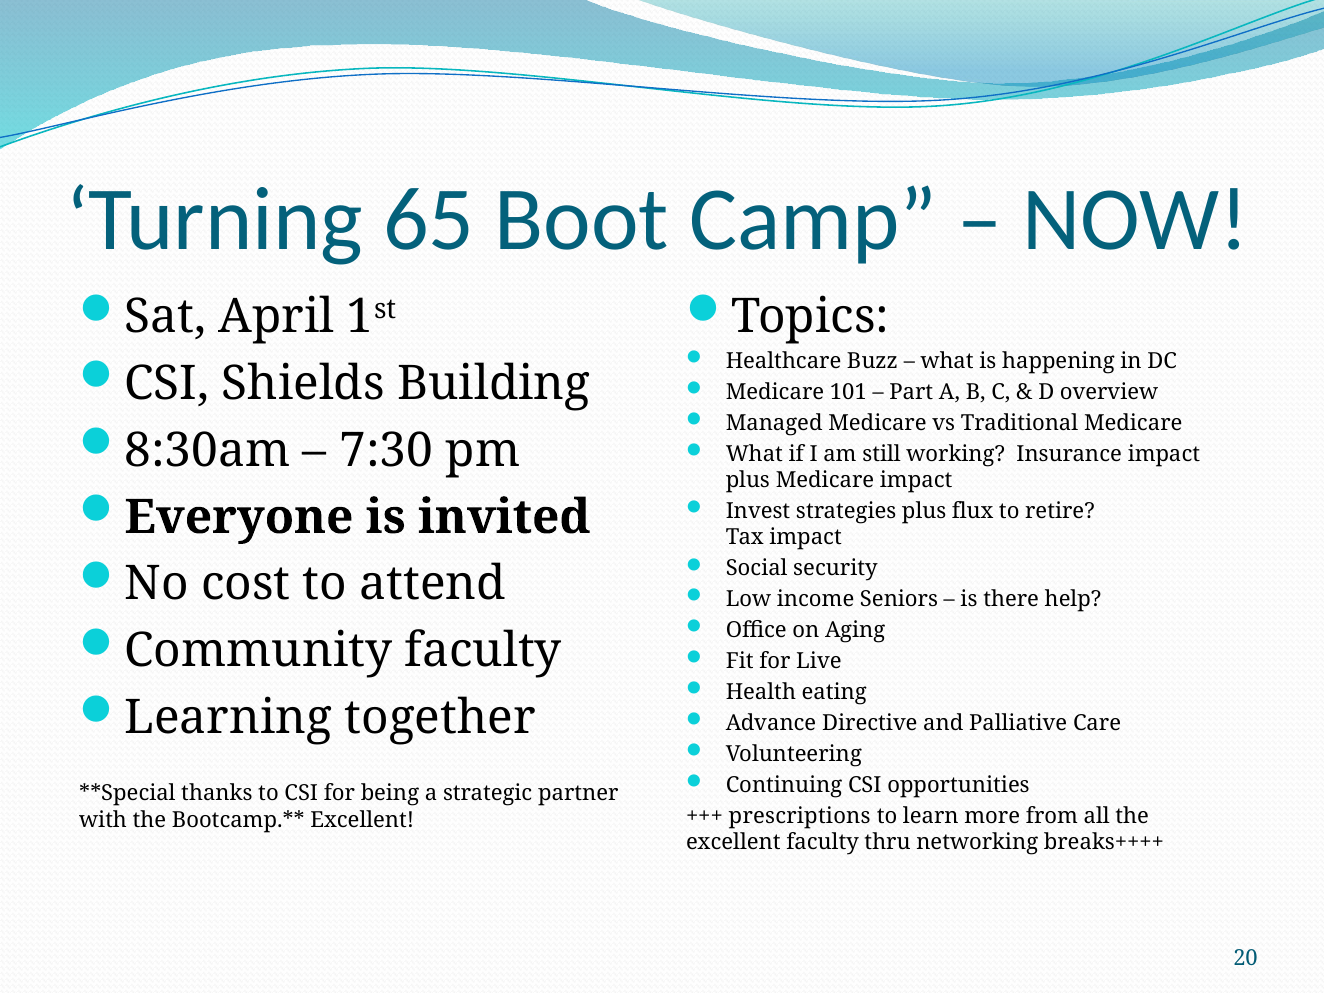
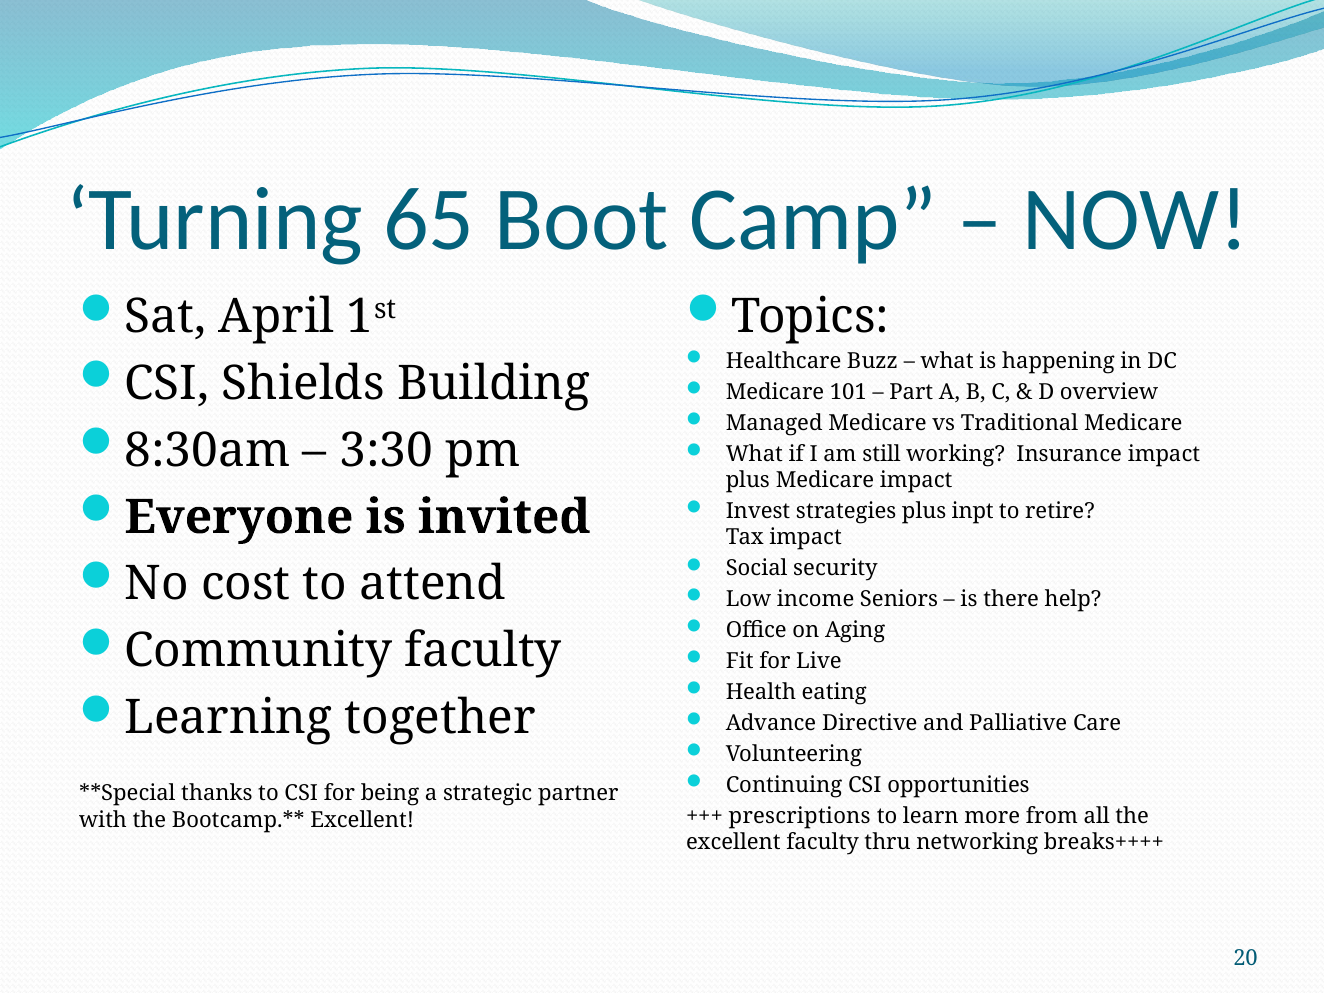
7:30: 7:30 -> 3:30
flux: flux -> inpt
